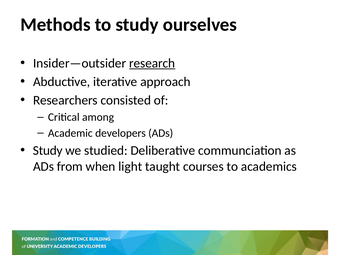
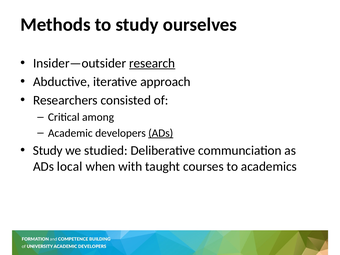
ADs at (161, 133) underline: none -> present
from: from -> local
light: light -> with
